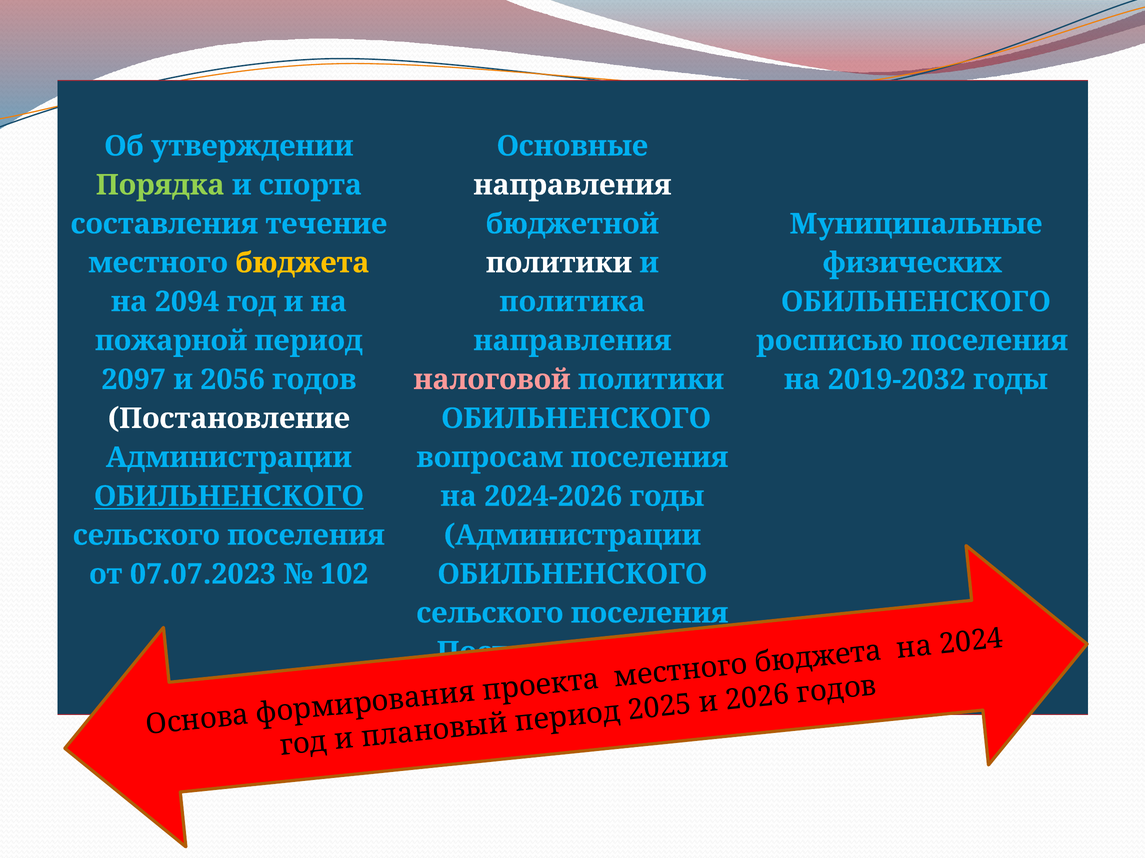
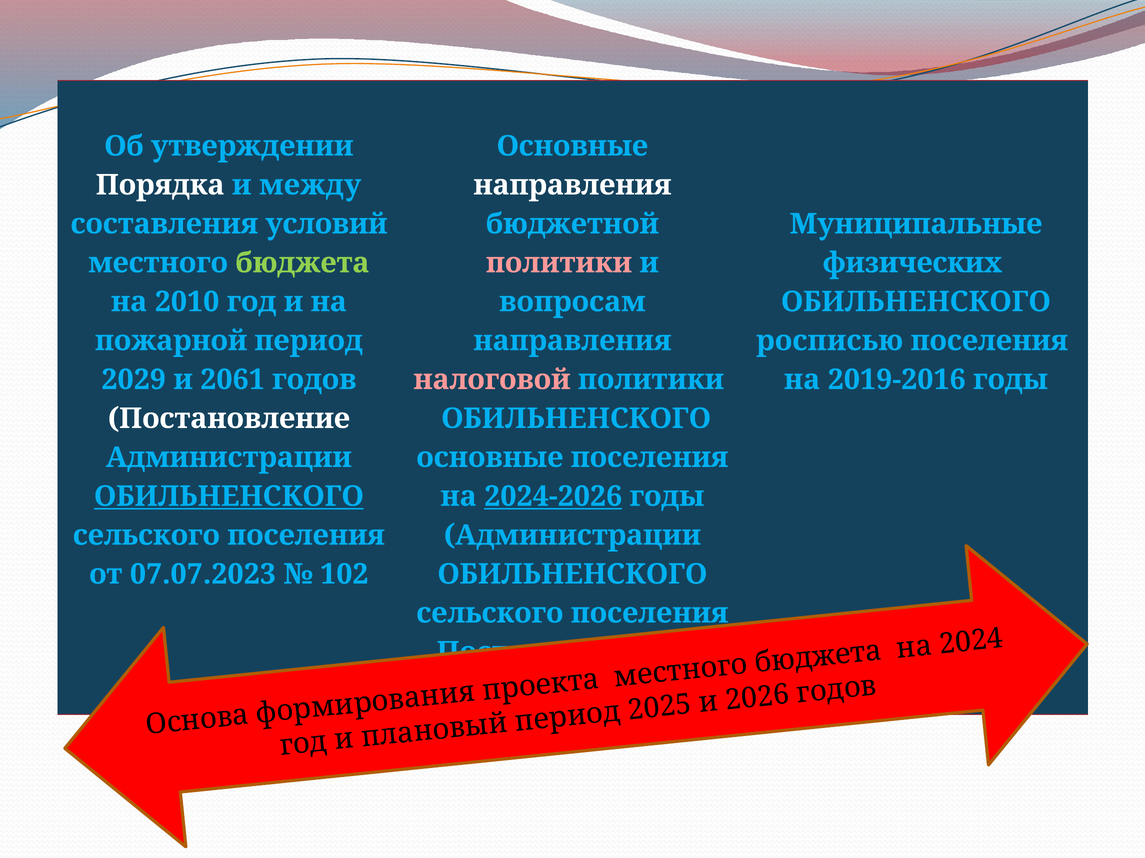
Порядка colour: light green -> white
спорта: спорта -> между
течение: течение -> условий
бюджета at (302, 263) colour: yellow -> light green
политики at (559, 263) colour: white -> pink
2094: 2094 -> 2010
политика: политика -> вопросам
2097: 2097 -> 2029
2056: 2056 -> 2061
2019-2032: 2019-2032 -> 2019-2016
вопросам at (490, 458): вопросам -> основные
2024-2026 underline: none -> present
